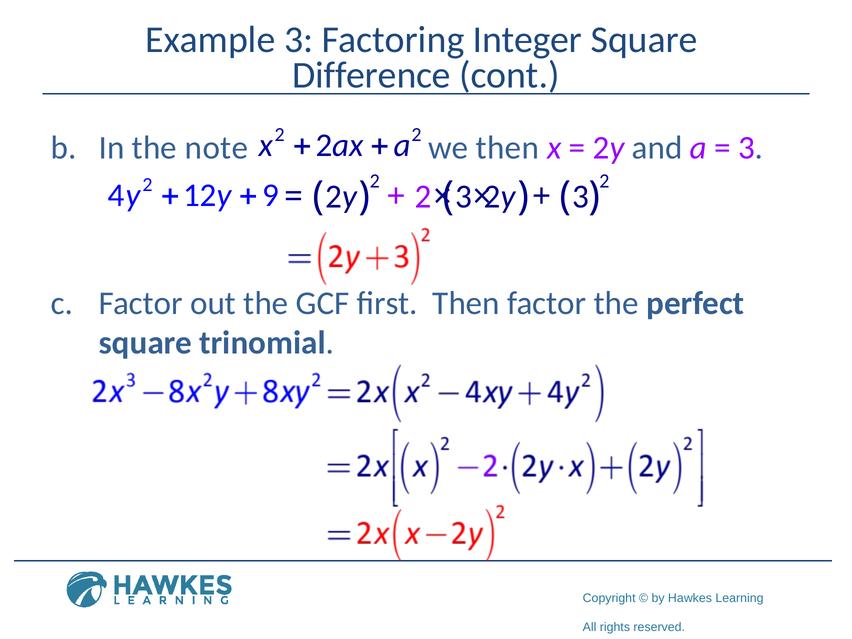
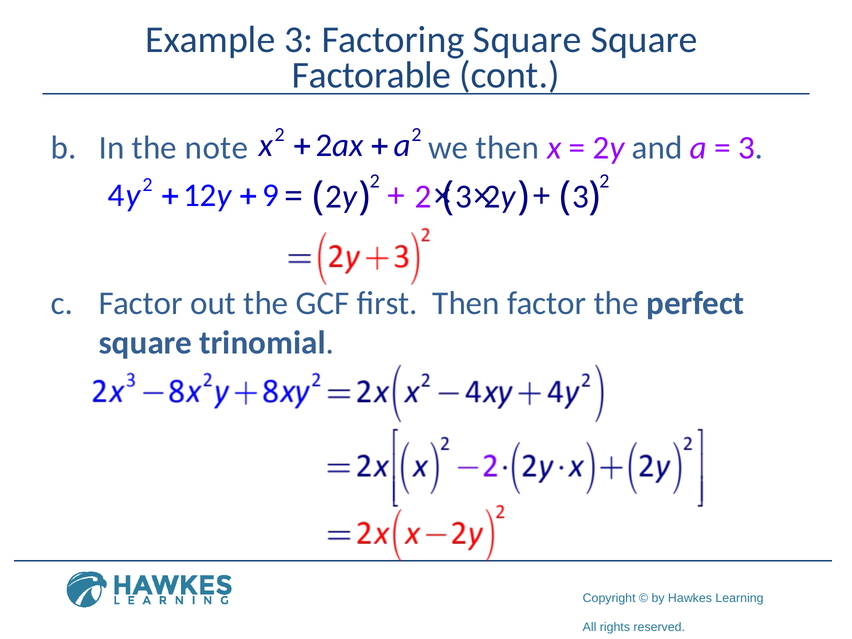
Factoring Integer: Integer -> Square
Difference: Difference -> Factorable
